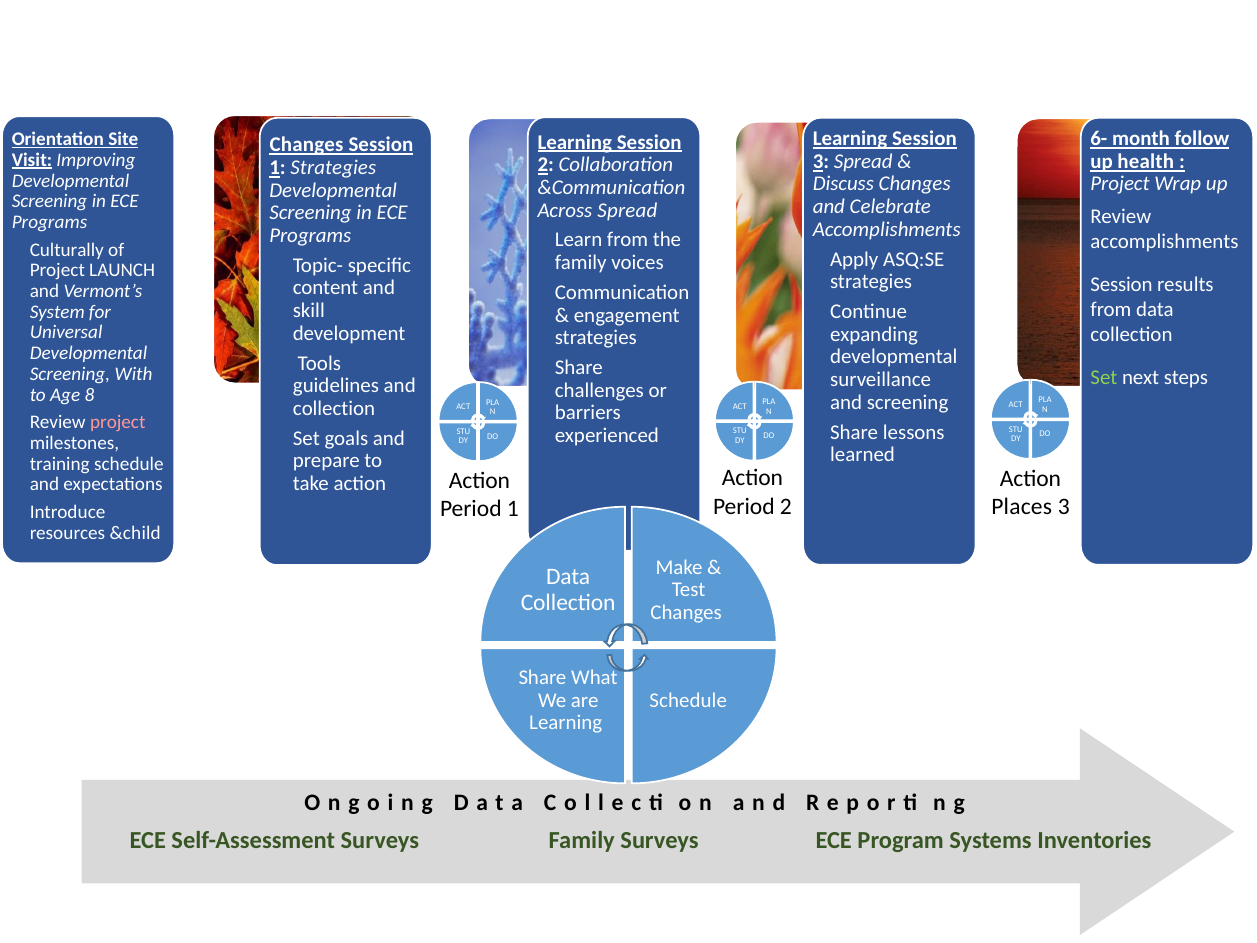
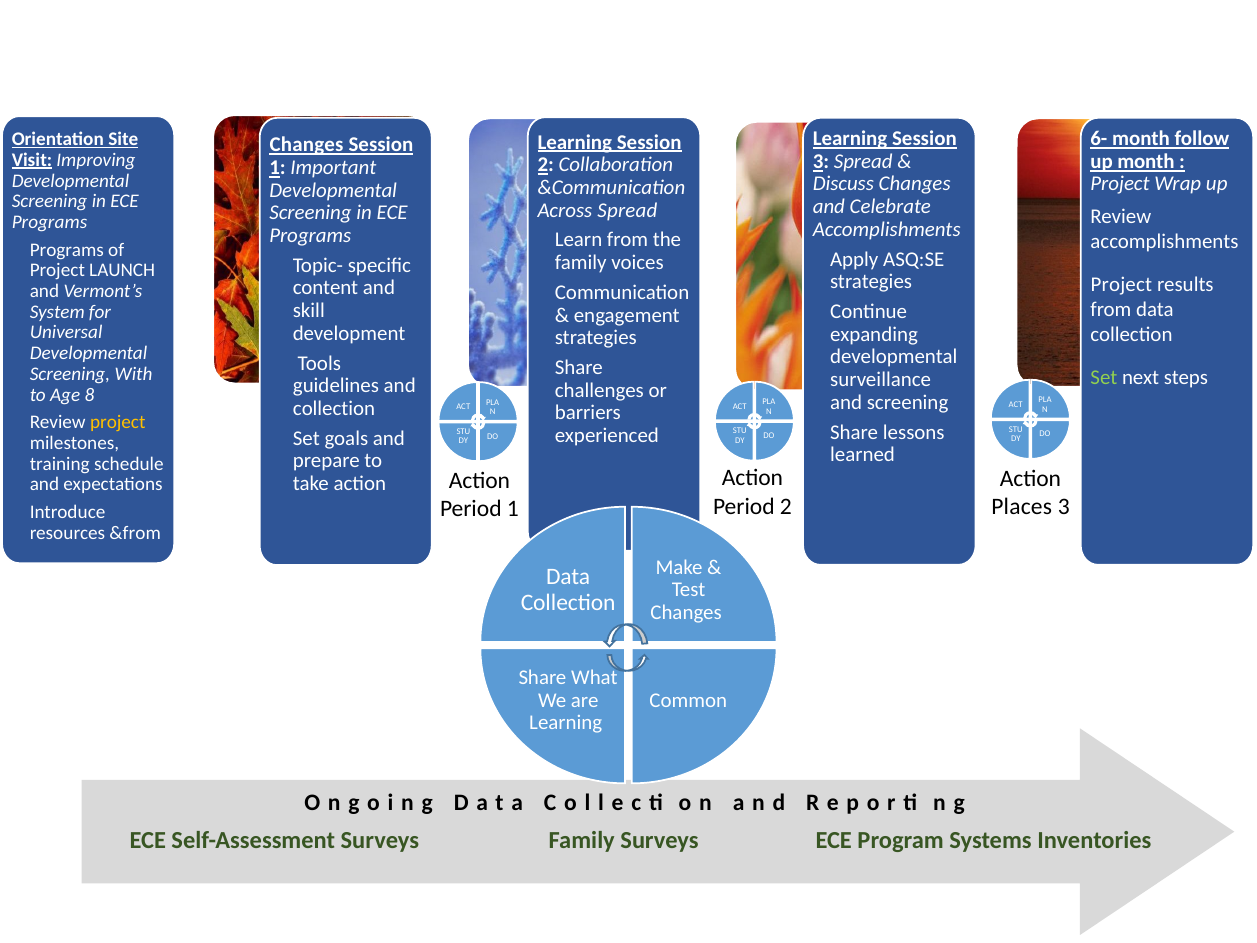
up health: health -> month
1 Strategies: Strategies -> Important
Culturally at (67, 250): Culturally -> Programs
Session at (1122, 284): Session -> Project
project at (118, 422) colour: pink -> yellow
&child: &child -> &from
Schedule at (688, 700): Schedule -> Common
